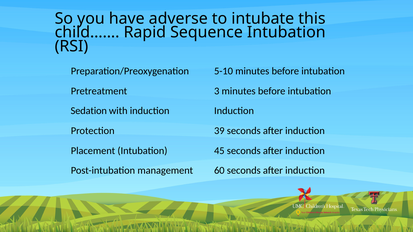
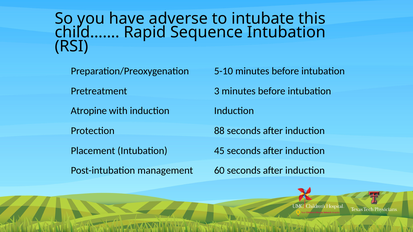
Sedation: Sedation -> Atropine
39: 39 -> 88
